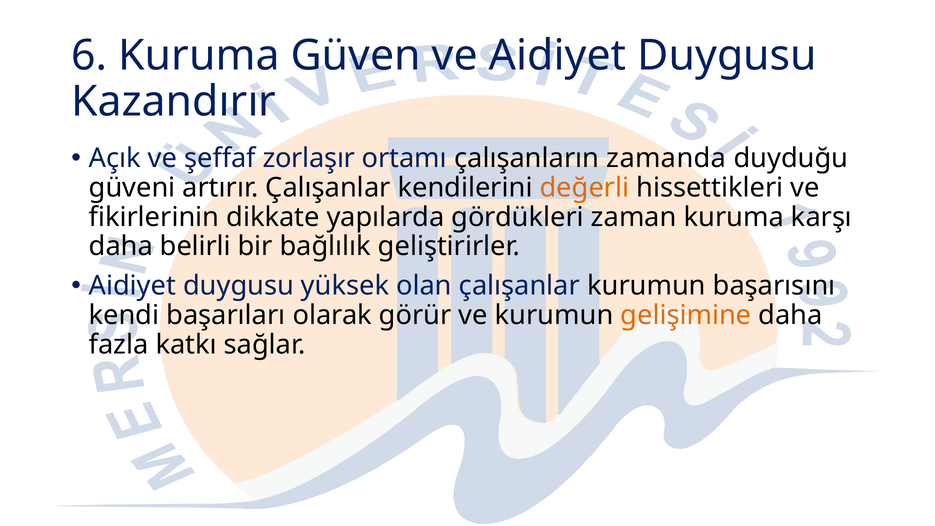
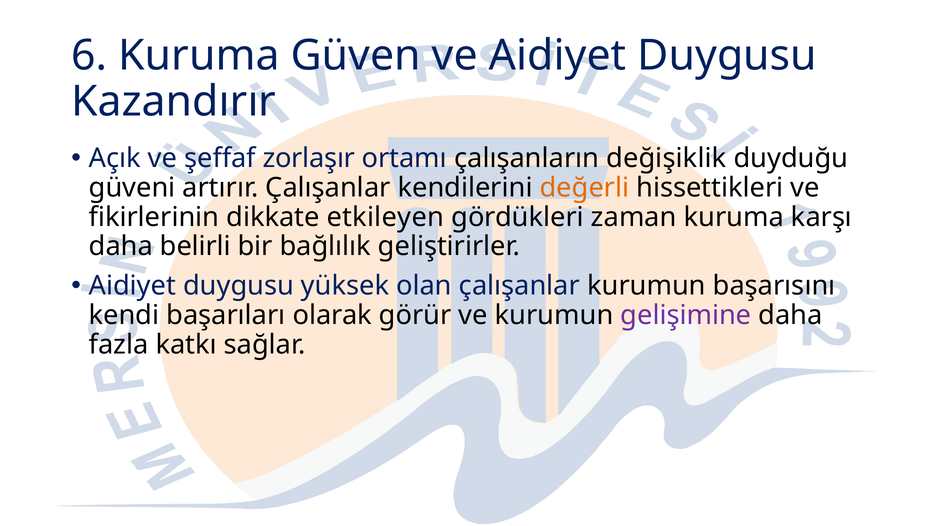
zamanda: zamanda -> değişiklik
yapılarda: yapılarda -> etkileyen
gelişimine colour: orange -> purple
